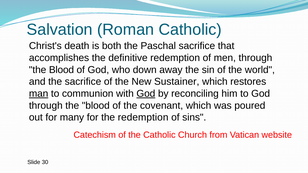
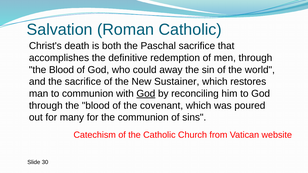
down: down -> could
man underline: present -> none
the redemption: redemption -> communion
